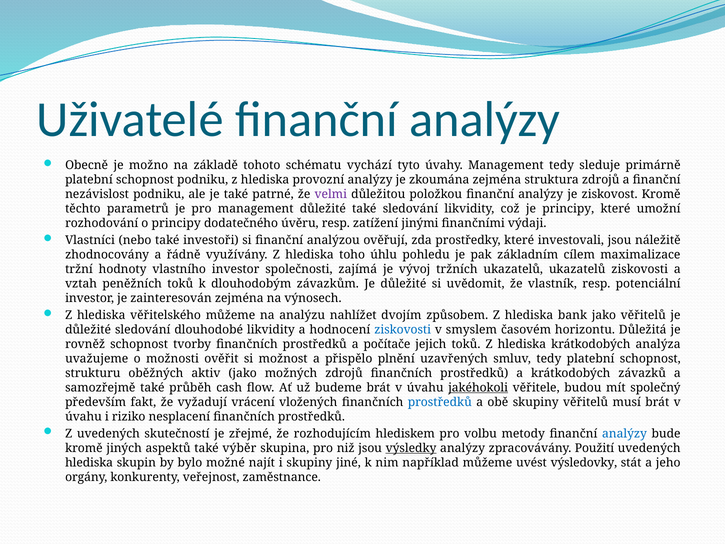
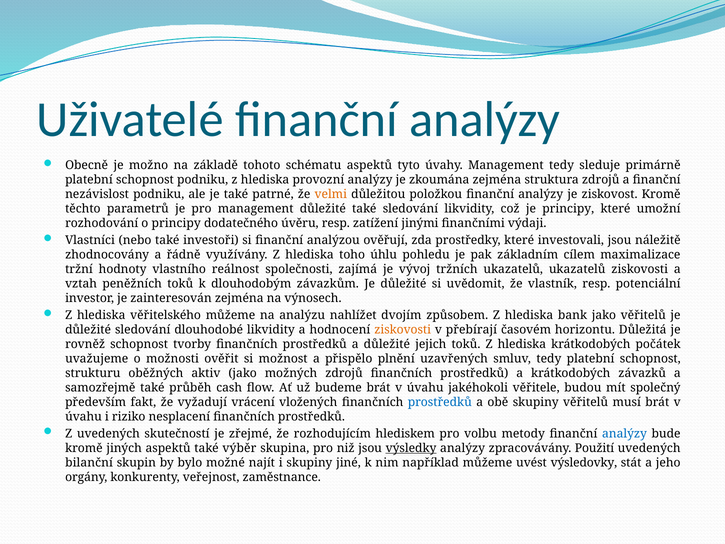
schématu vychází: vychází -> aspektů
velmi colour: purple -> orange
vlastního investor: investor -> reálnost
ziskovosti at (403, 329) colour: blue -> orange
smyslem: smyslem -> přebírají
a počítače: počítače -> důležité
analýza: analýza -> počátek
jakéhokoli underline: present -> none
hlediska at (89, 462): hlediska -> bilanční
